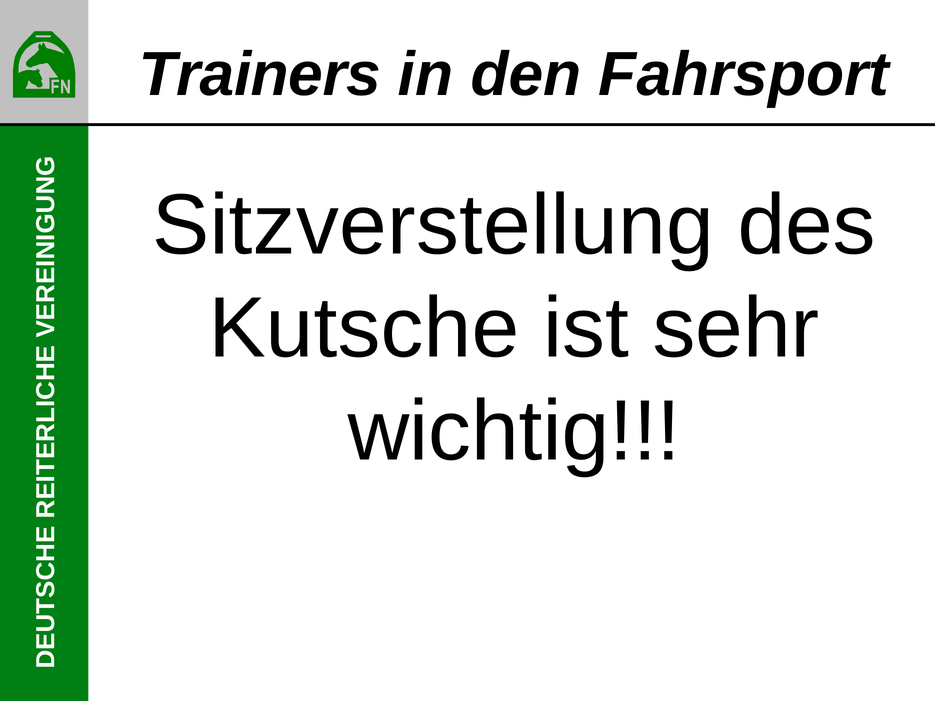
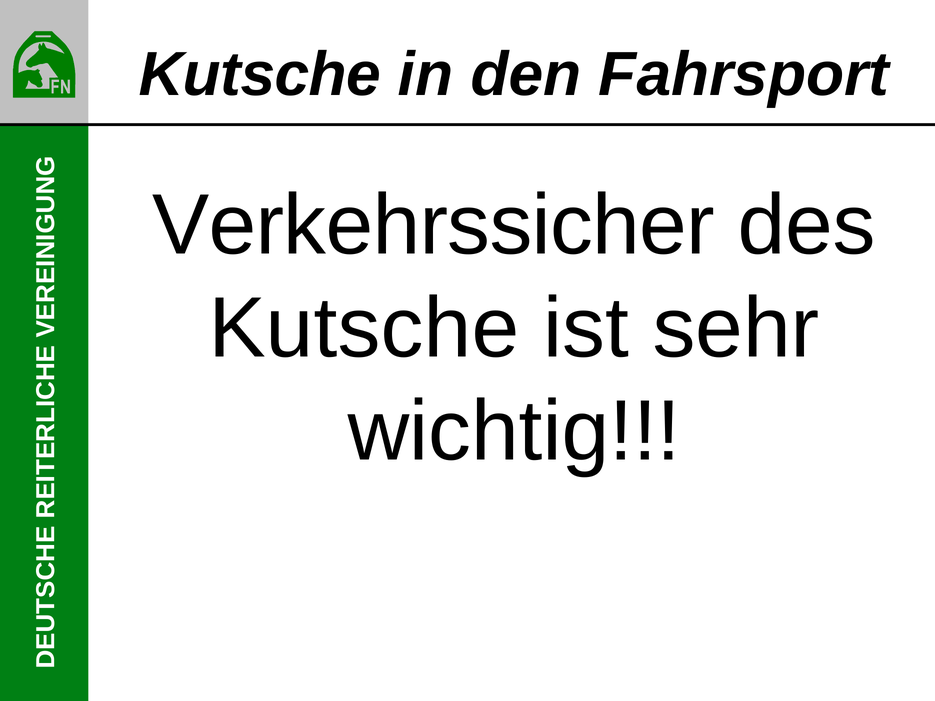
Trainers at (260, 74): Trainers -> Kutsche
Sitzverstellung: Sitzverstellung -> Verkehrssicher
